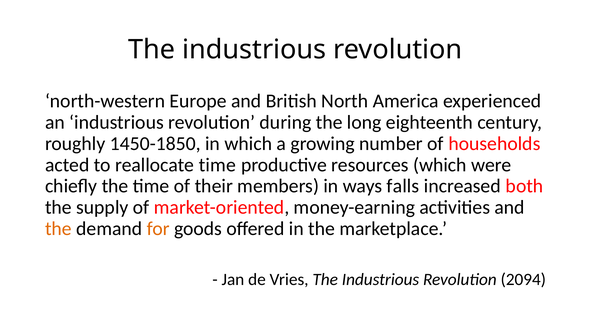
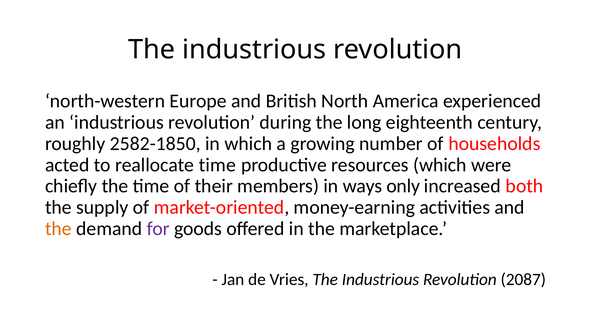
1450-1850: 1450-1850 -> 2582-1850
falls: falls -> only
for colour: orange -> purple
2094: 2094 -> 2087
